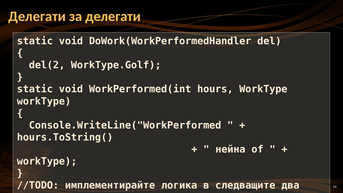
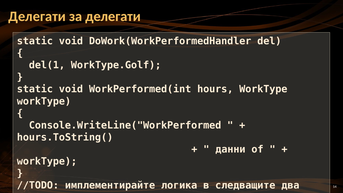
del(2: del(2 -> del(1
нейна: нейна -> данни
